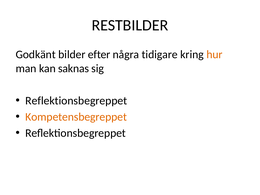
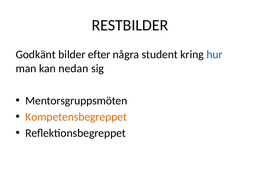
tidigare: tidigare -> student
hur colour: orange -> blue
saknas: saknas -> nedan
Reflektionsbegreppet at (76, 101): Reflektionsbegreppet -> Mentorsgruppsmöten
